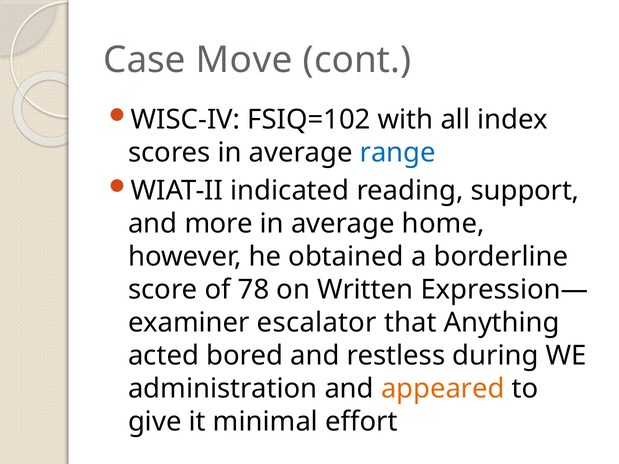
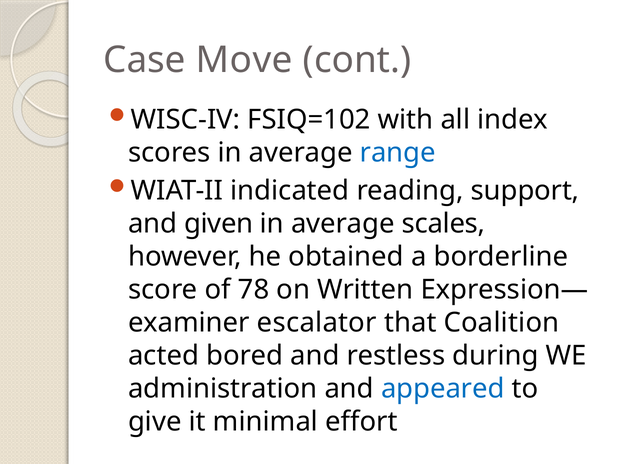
more: more -> given
home: home -> scales
Anything: Anything -> Coalition
appeared colour: orange -> blue
